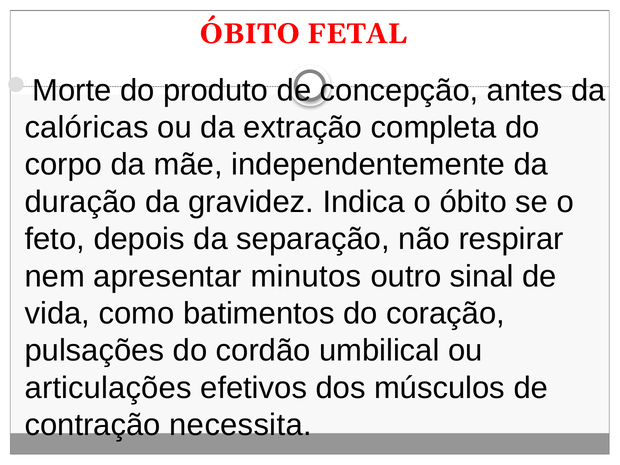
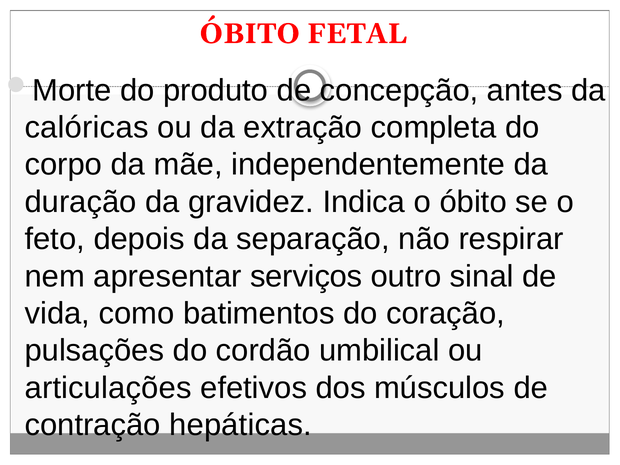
minutos: minutos -> serviços
necessita: necessita -> hepáticas
